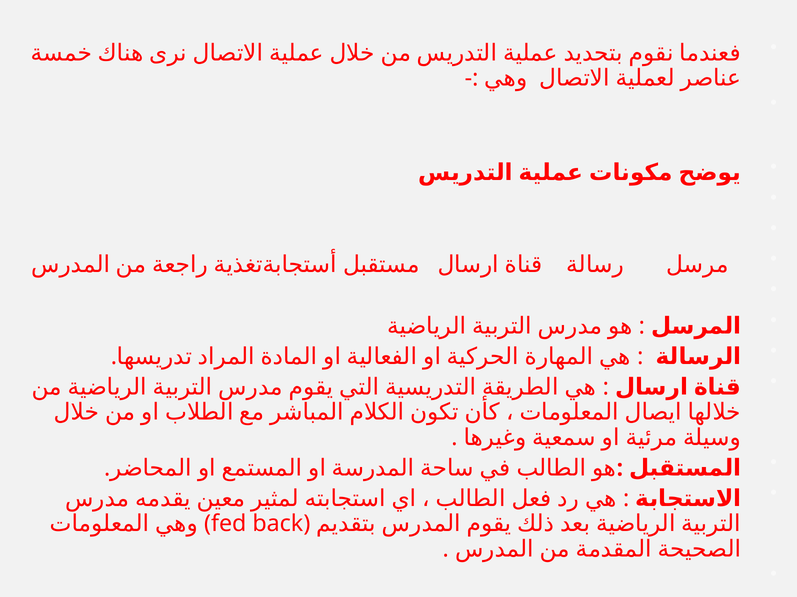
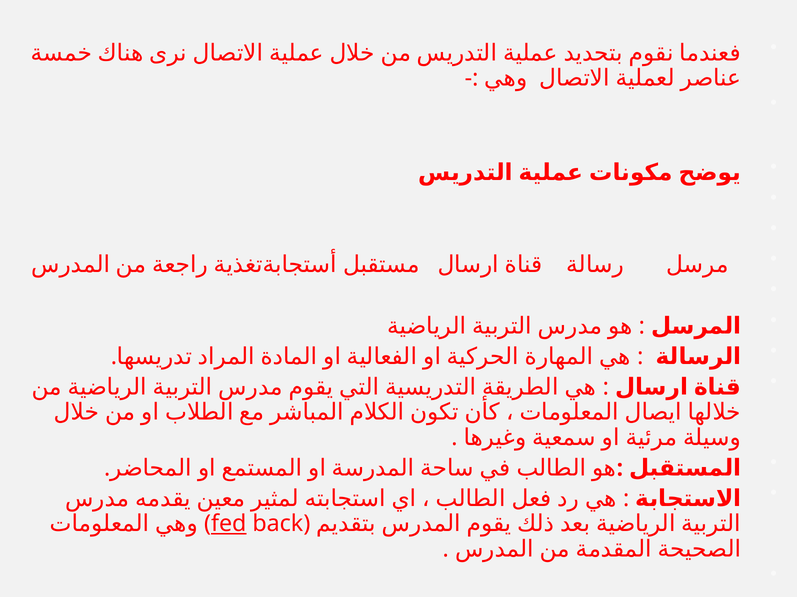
fed underline: none -> present
